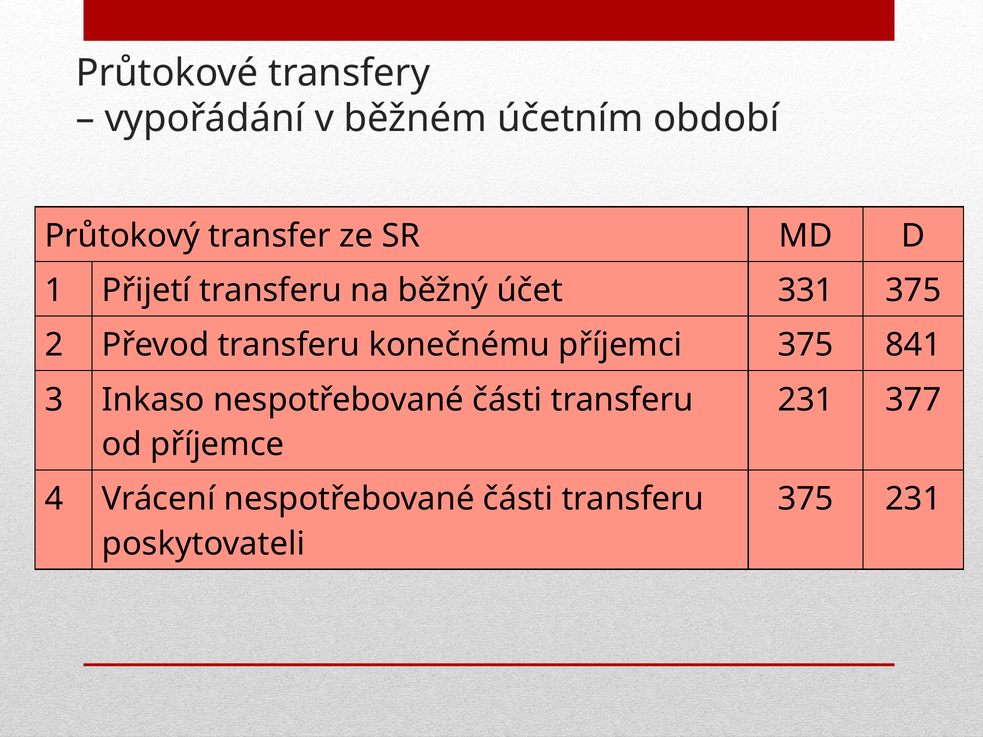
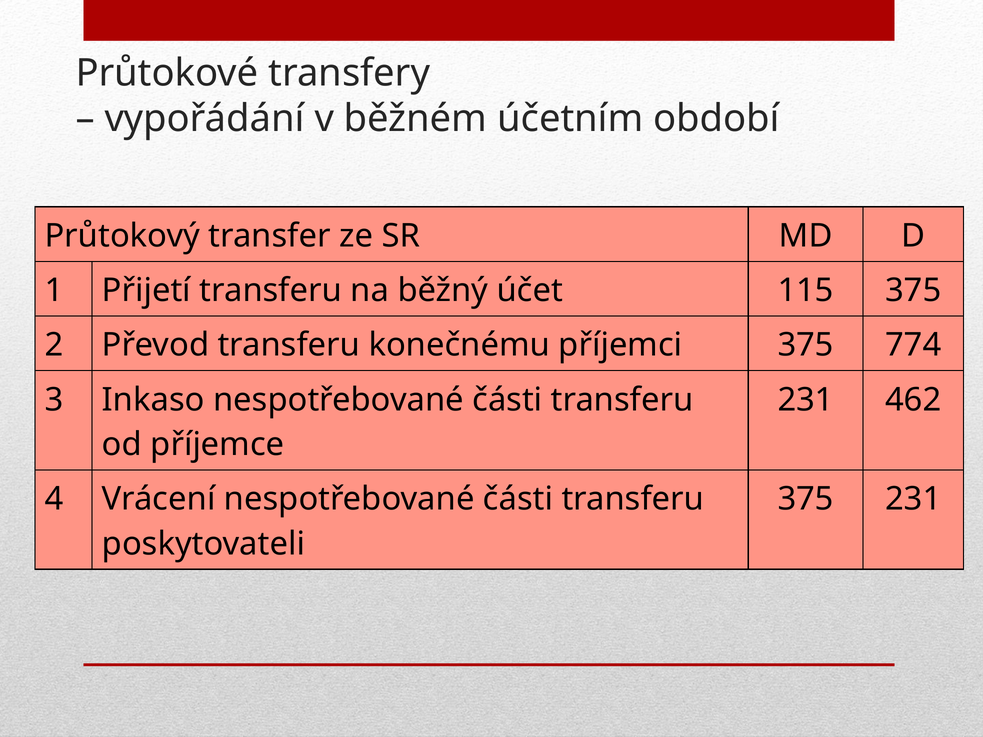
331: 331 -> 115
841: 841 -> 774
377: 377 -> 462
